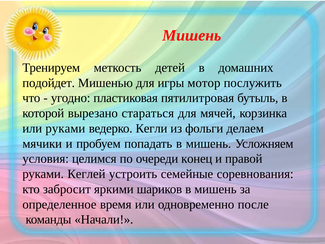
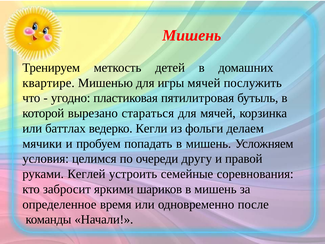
подойдет: подойдет -> квартире
игры мотор: мотор -> мячей
или руками: руками -> баттлах
конец: конец -> другу
